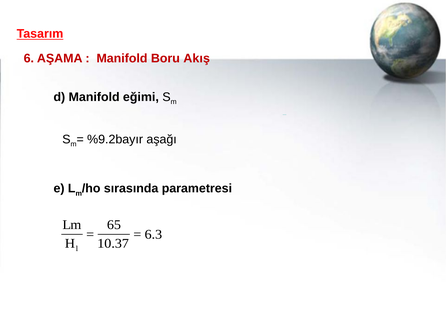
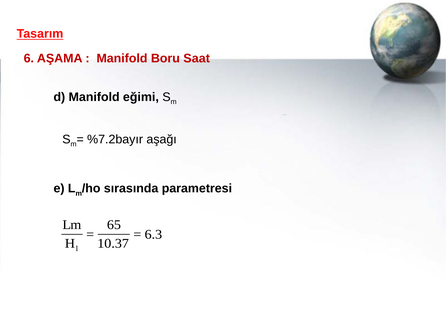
Akış: Akış -> Saat
%9.2bayır: %9.2bayır -> %7.2bayır
